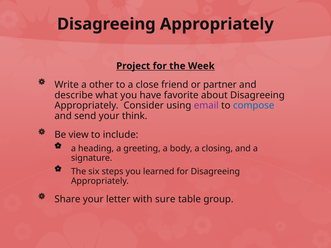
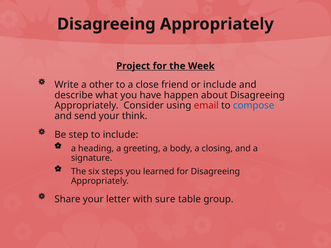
or partner: partner -> include
favorite: favorite -> happen
email colour: purple -> red
view: view -> step
